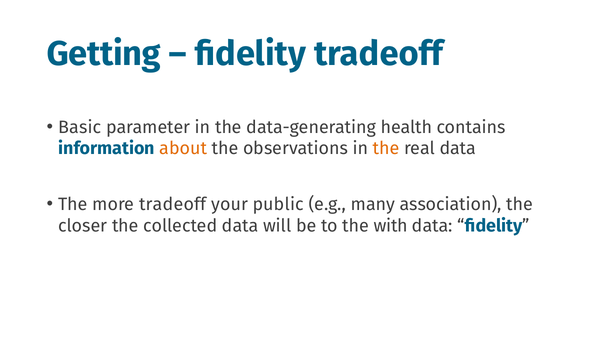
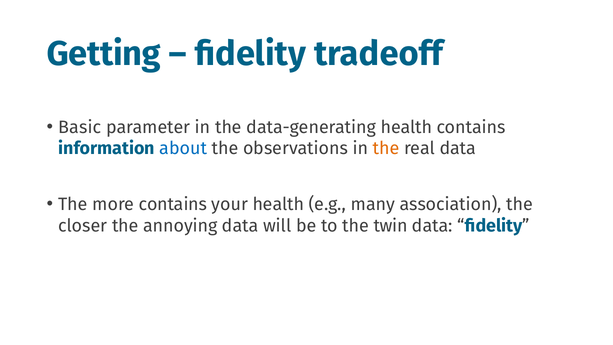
about colour: orange -> blue
more tradeoff: tradeoff -> contains
your public: public -> health
collected: collected -> annoying
with: with -> twin
